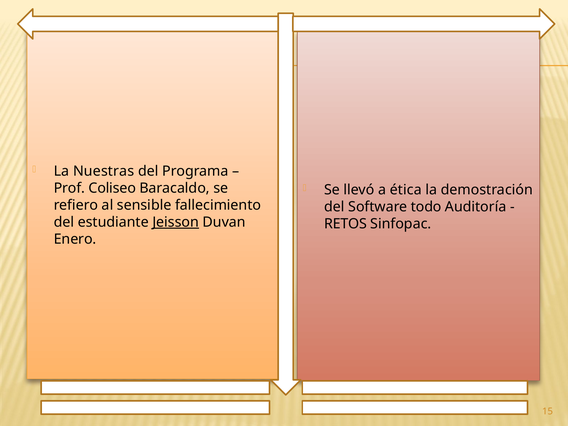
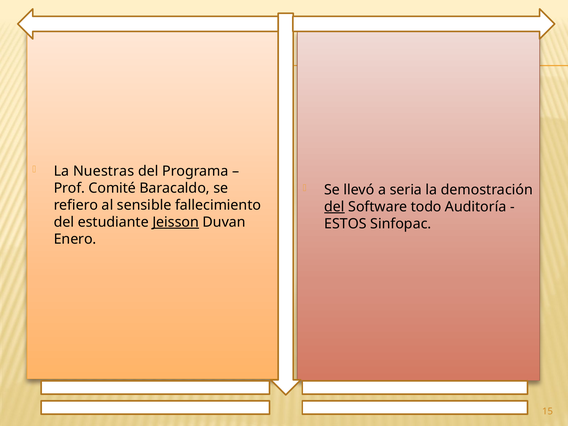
Coliseo: Coliseo -> Comité
ética: ética -> seria
del at (334, 207) underline: none -> present
RETOS: RETOS -> ESTOS
